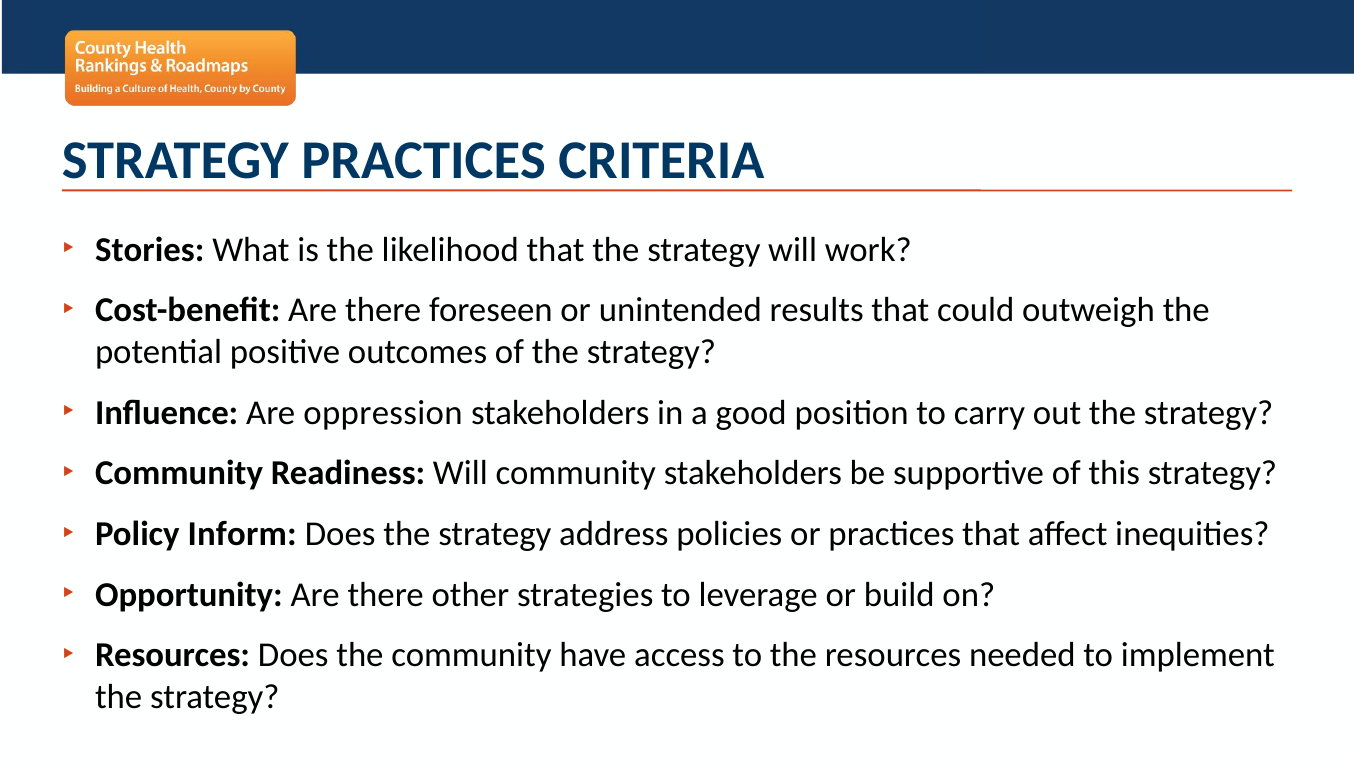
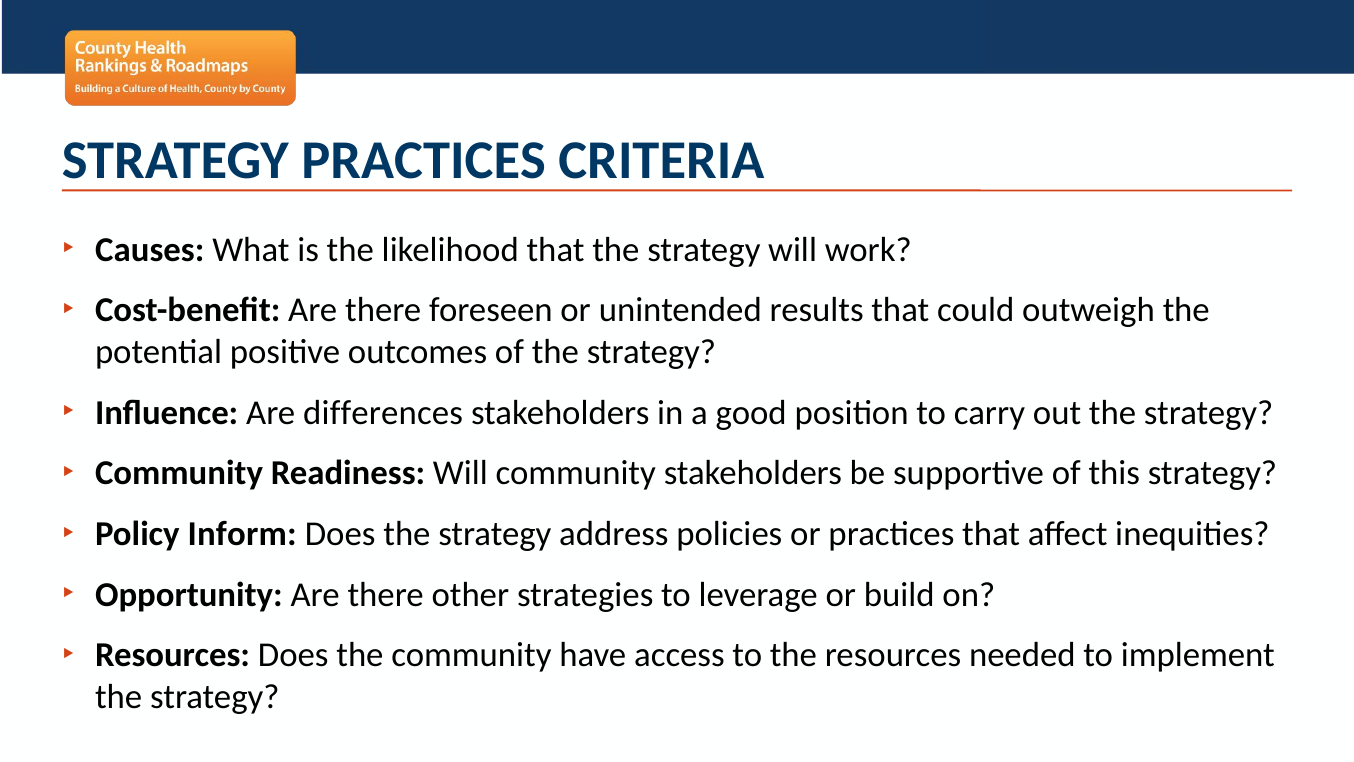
Stories: Stories -> Causes
oppression: oppression -> differences
